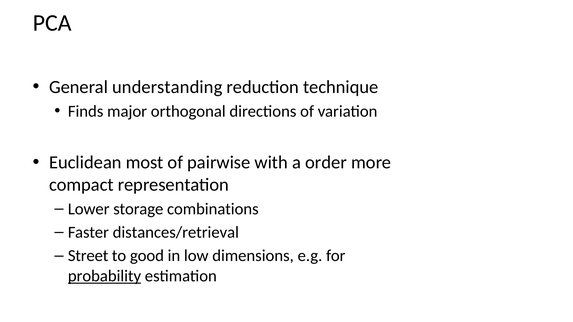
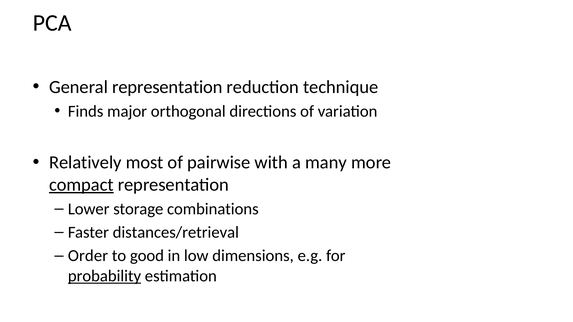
General understanding: understanding -> representation
Euclidean: Euclidean -> Relatively
order: order -> many
compact underline: none -> present
Street: Street -> Order
